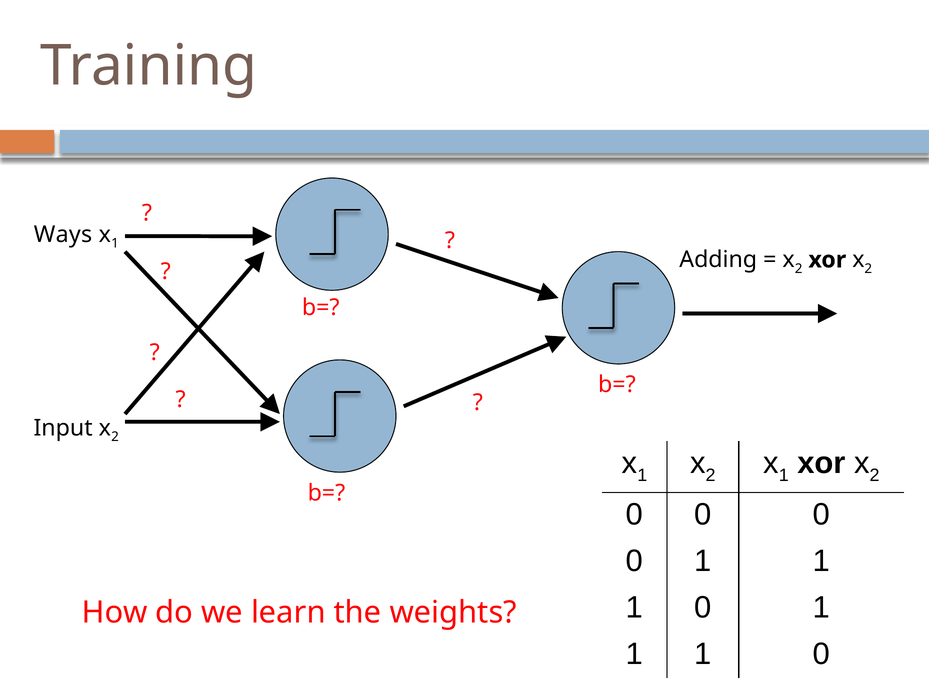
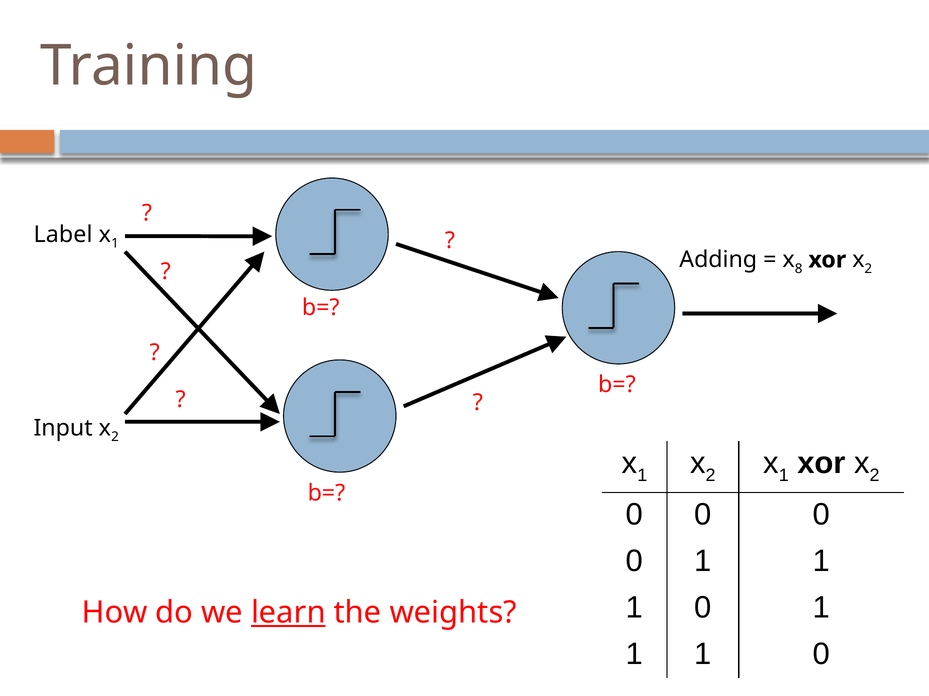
Ways: Ways -> Label
2 at (799, 269): 2 -> 8
learn underline: none -> present
